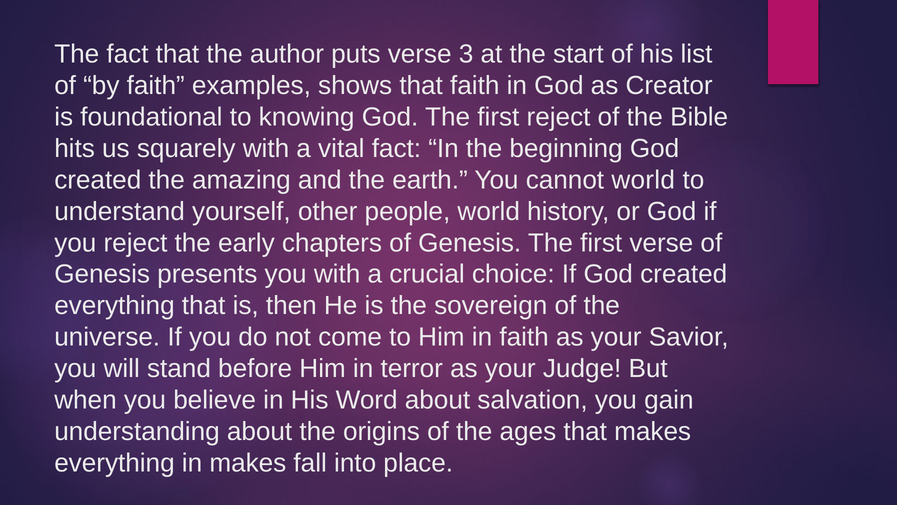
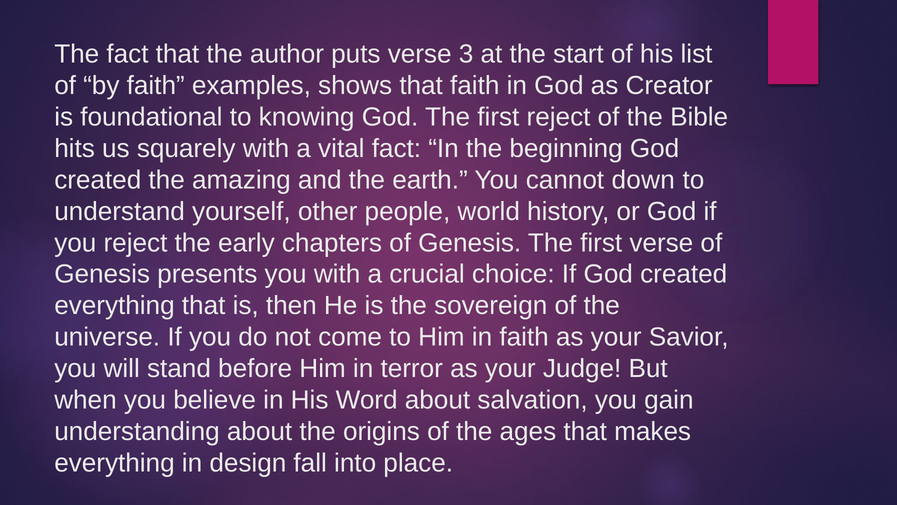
cannot world: world -> down
in makes: makes -> design
